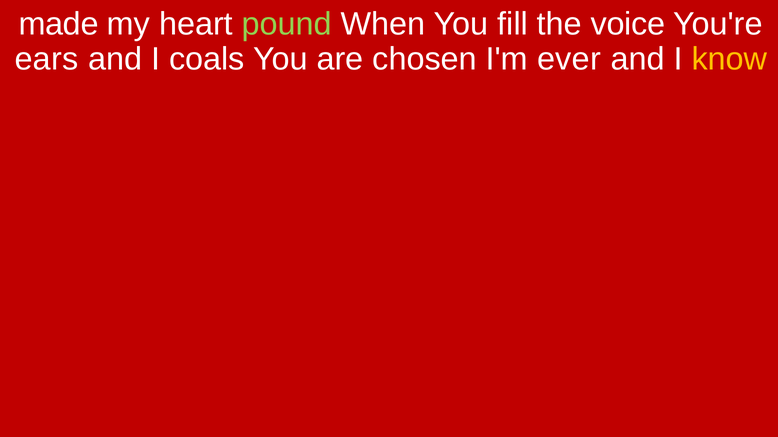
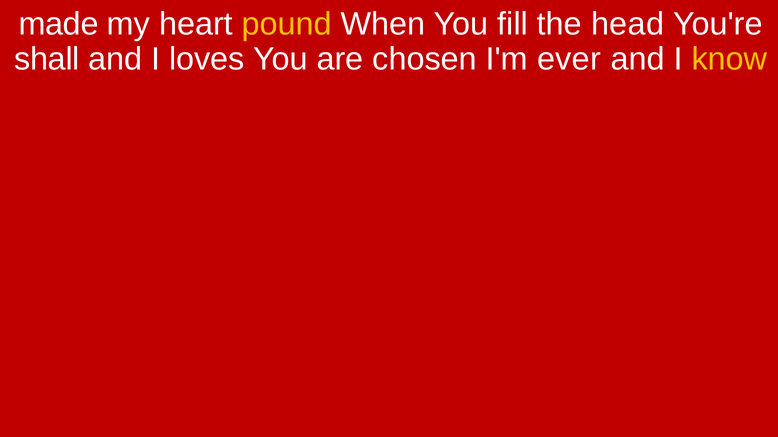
pound colour: light green -> yellow
voice: voice -> head
ears: ears -> shall
coals: coals -> loves
